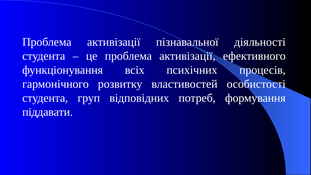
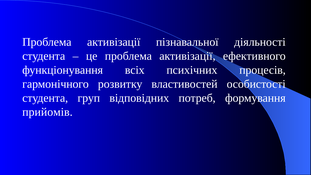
піддавати: піддавати -> прийомів
